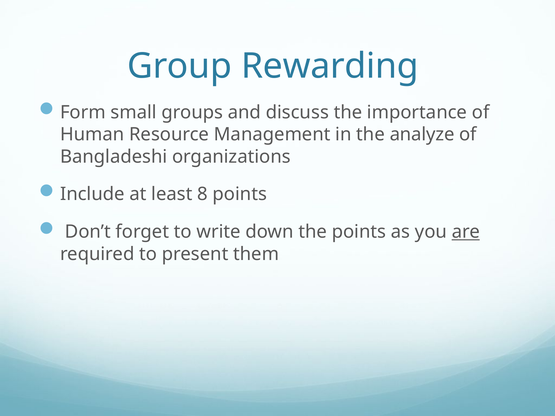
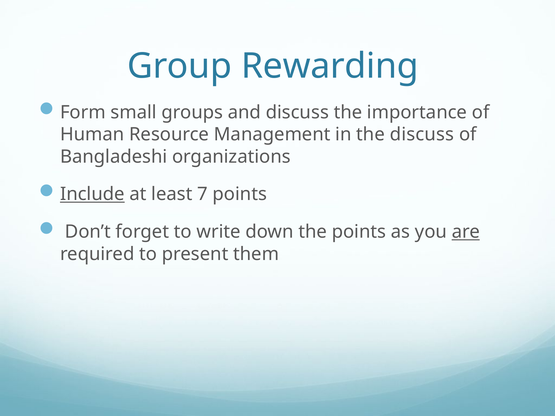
the analyze: analyze -> discuss
Include underline: none -> present
8: 8 -> 7
